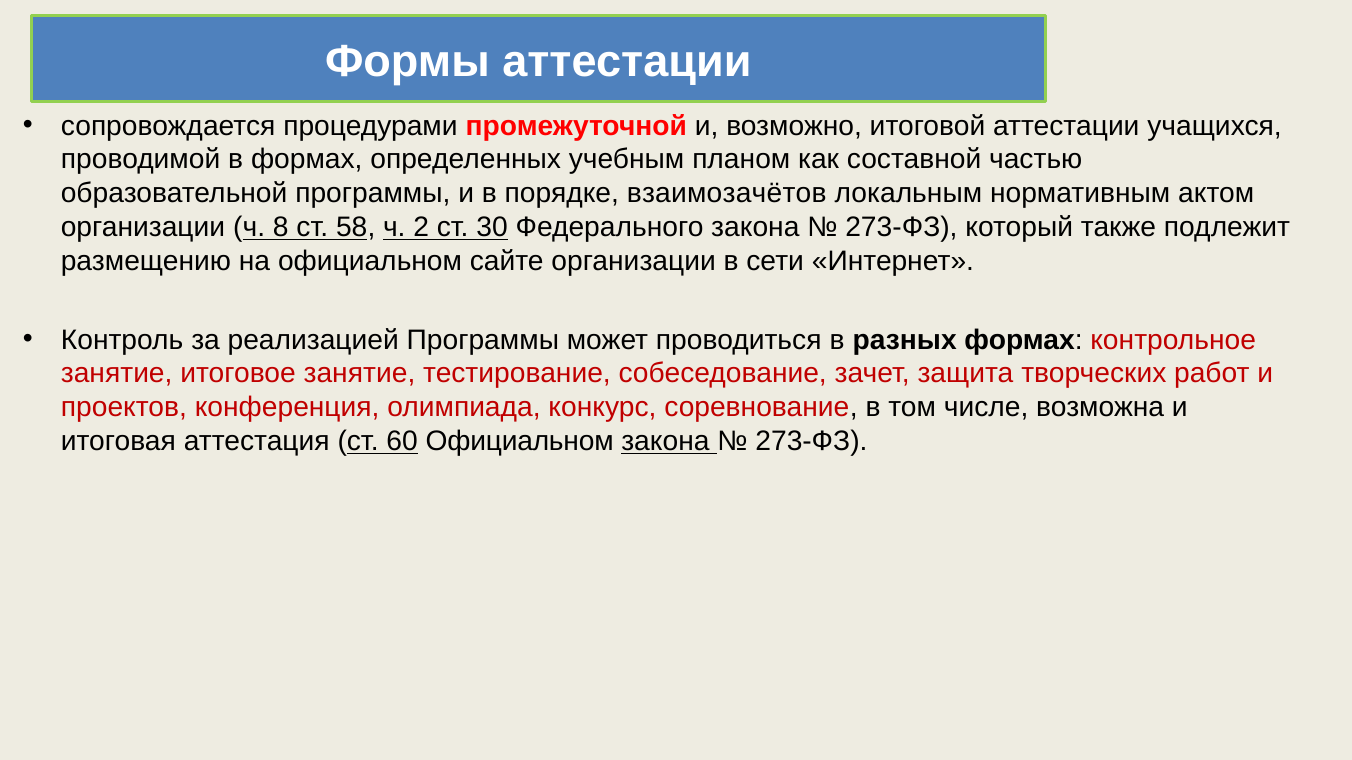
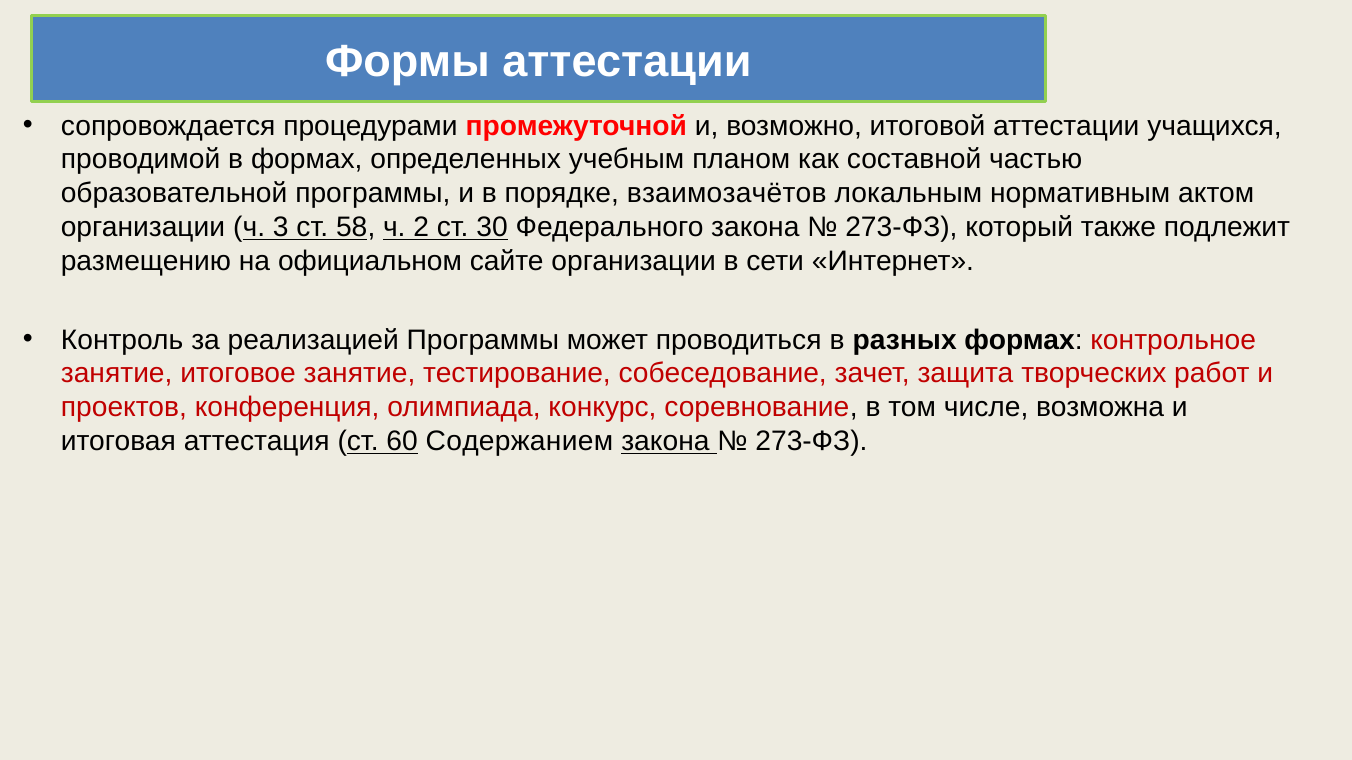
8: 8 -> 3
60 Официальном: Официальном -> Содержанием
